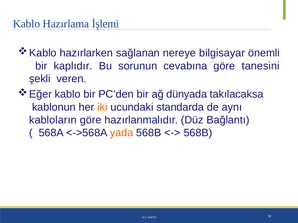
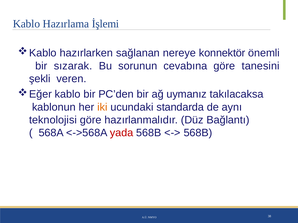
bilgisayar: bilgisayar -> konnektör
kaplıdır: kaplıdır -> sızarak
dünyada: dünyada -> uymanız
kabloların: kabloların -> teknolojisi
yada colour: orange -> red
